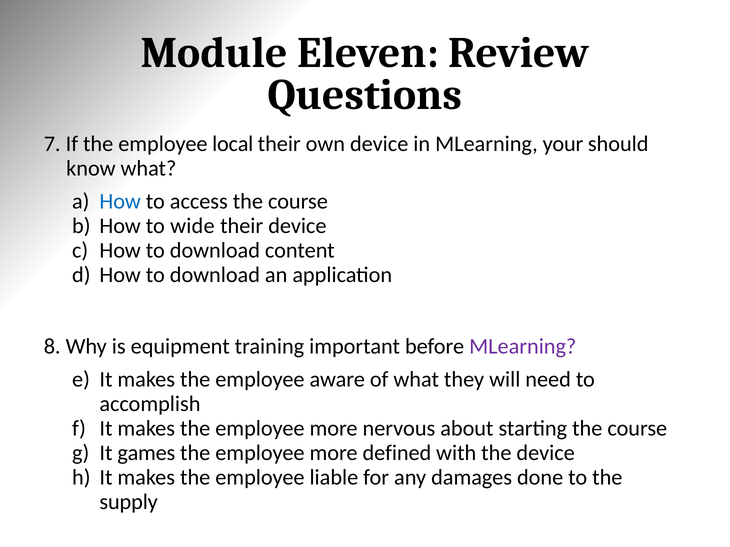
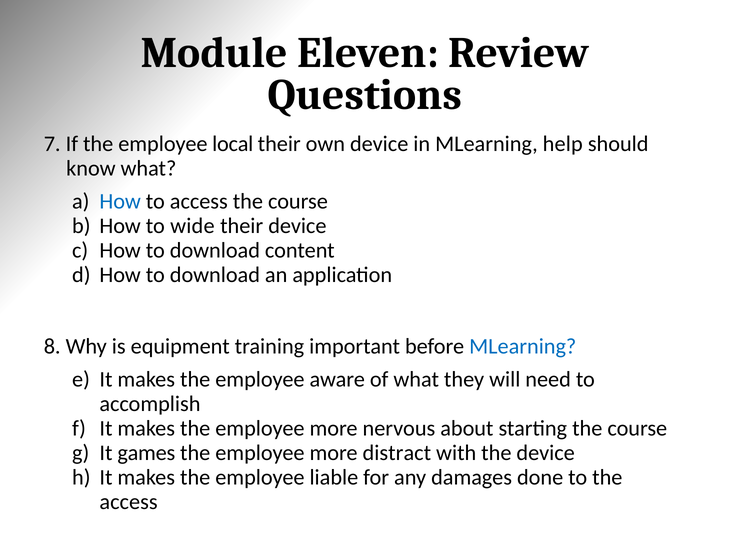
your: your -> help
MLearning at (523, 347) colour: purple -> blue
defined: defined -> distract
supply at (129, 503): supply -> access
